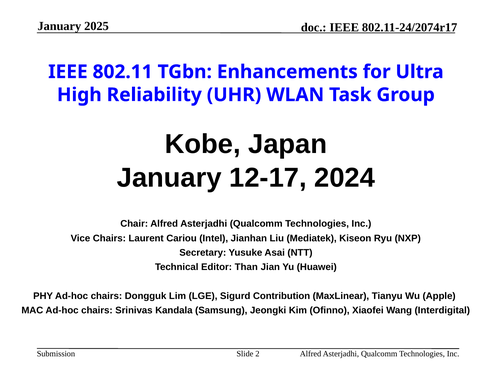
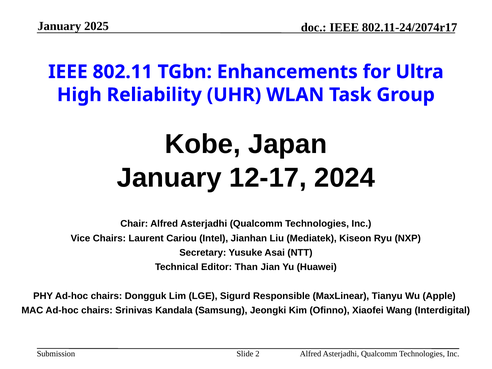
Contribution: Contribution -> Responsible
